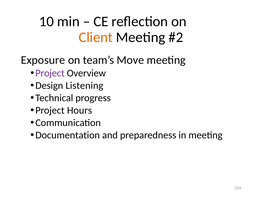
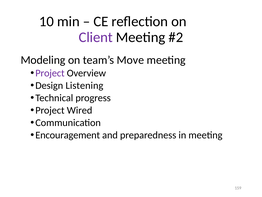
Client colour: orange -> purple
Exposure: Exposure -> Modeling
Hours: Hours -> Wired
Documentation: Documentation -> Encouragement
